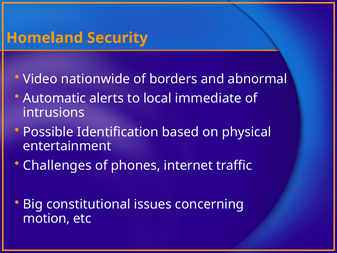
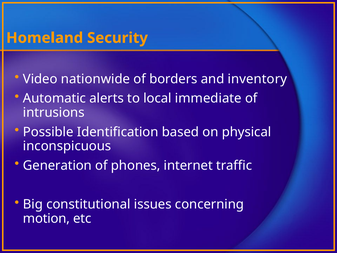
abnormal: abnormal -> inventory
entertainment: entertainment -> inconspicuous
Challenges: Challenges -> Generation
